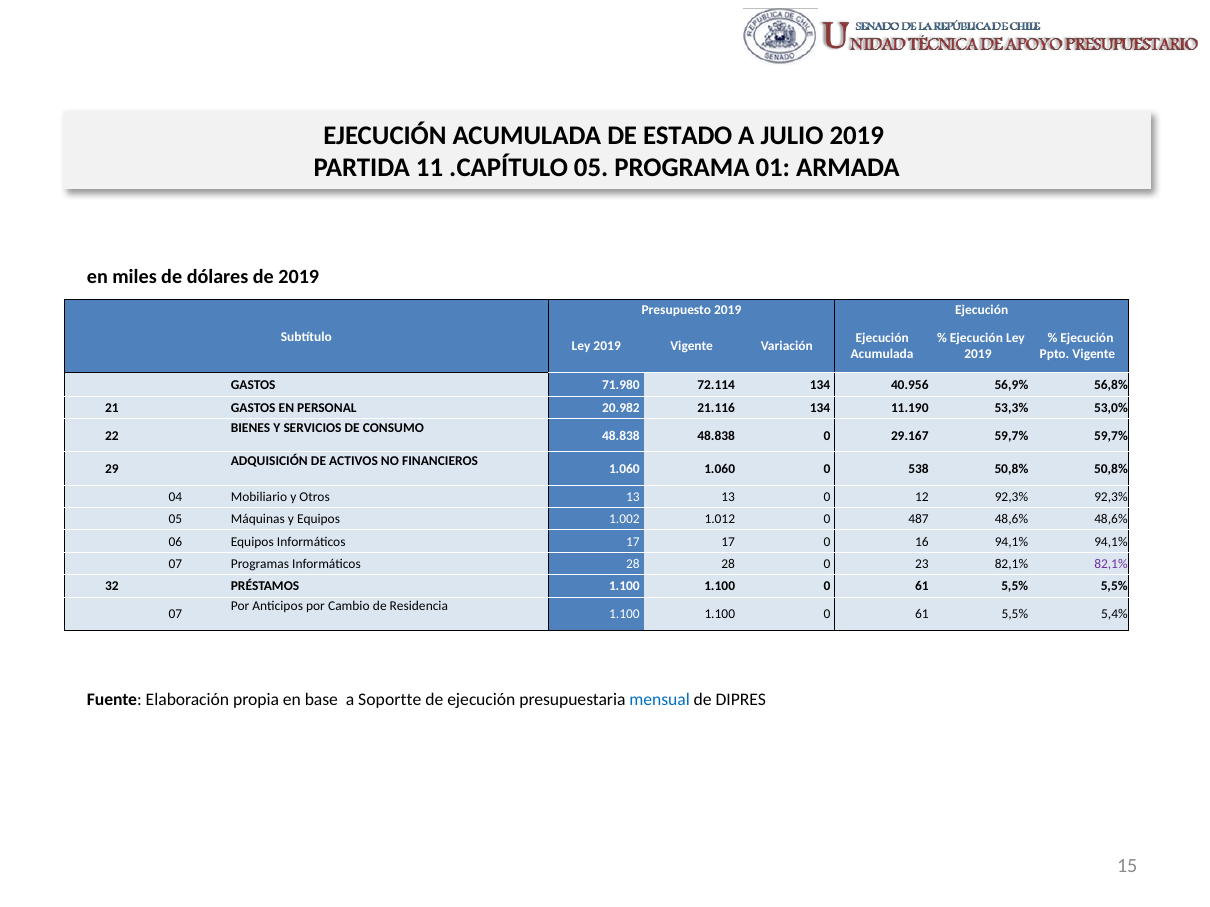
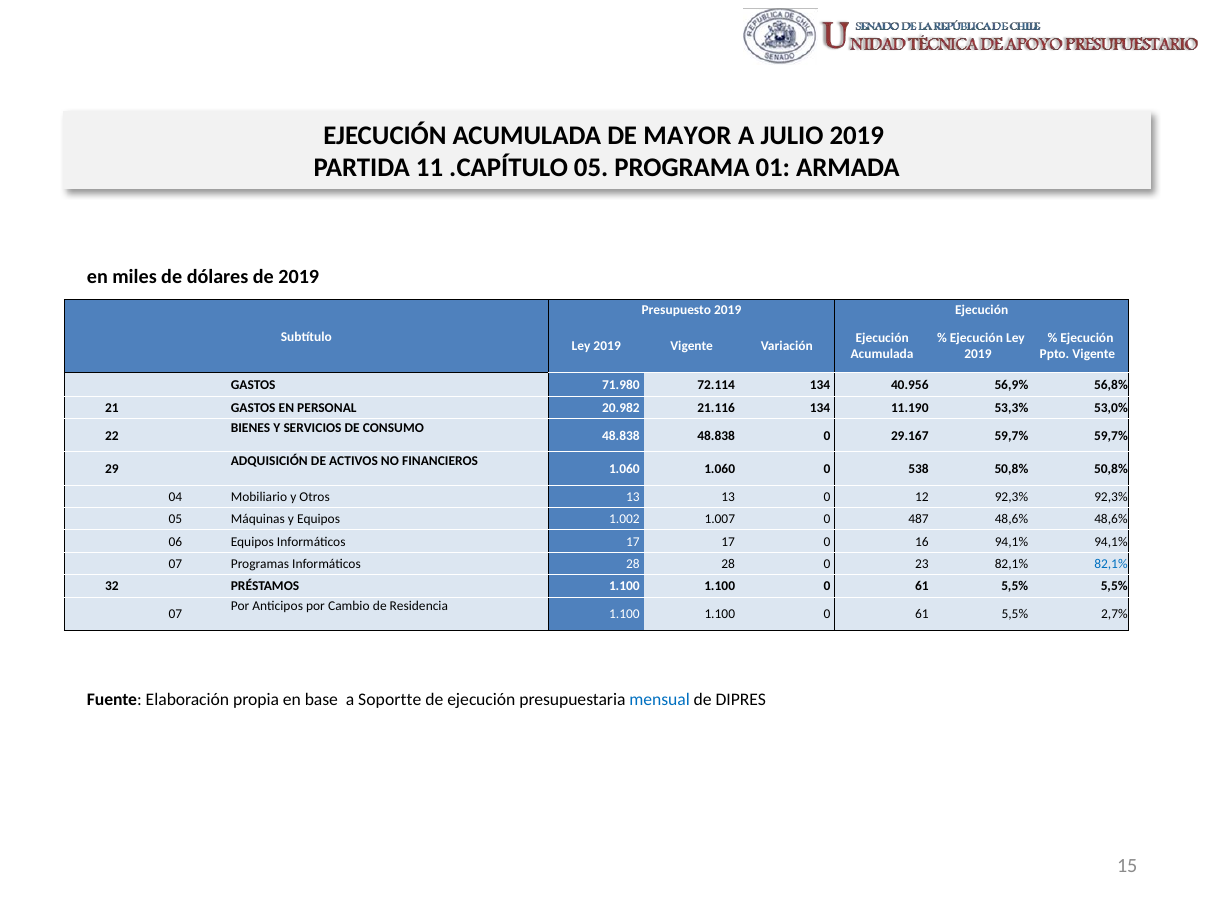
ESTADO: ESTADO -> MAYOR
1.012: 1.012 -> 1.007
82,1% at (1111, 564) colour: purple -> blue
5,4%: 5,4% -> 2,7%
